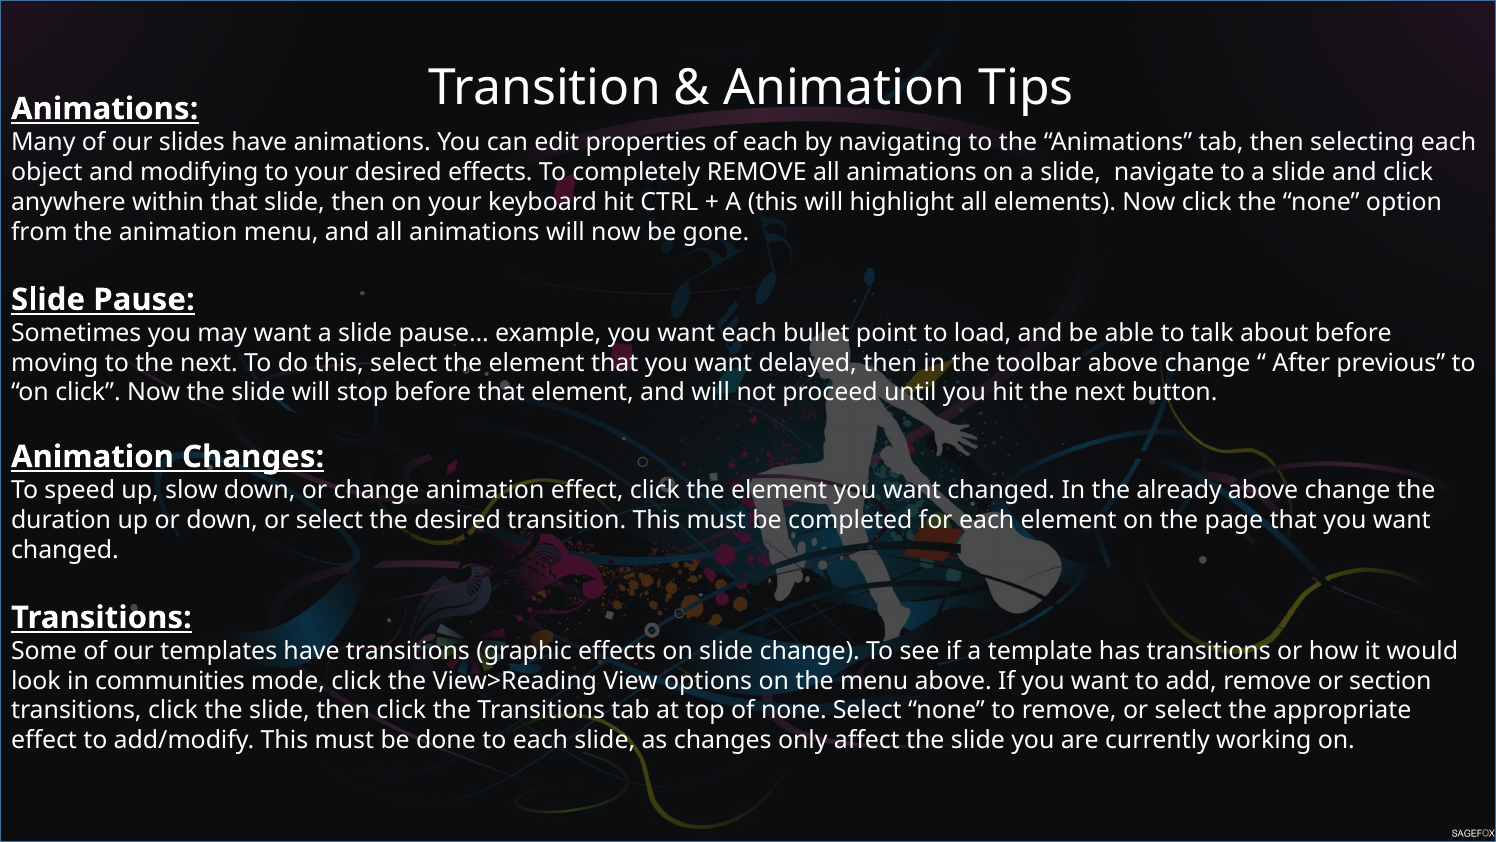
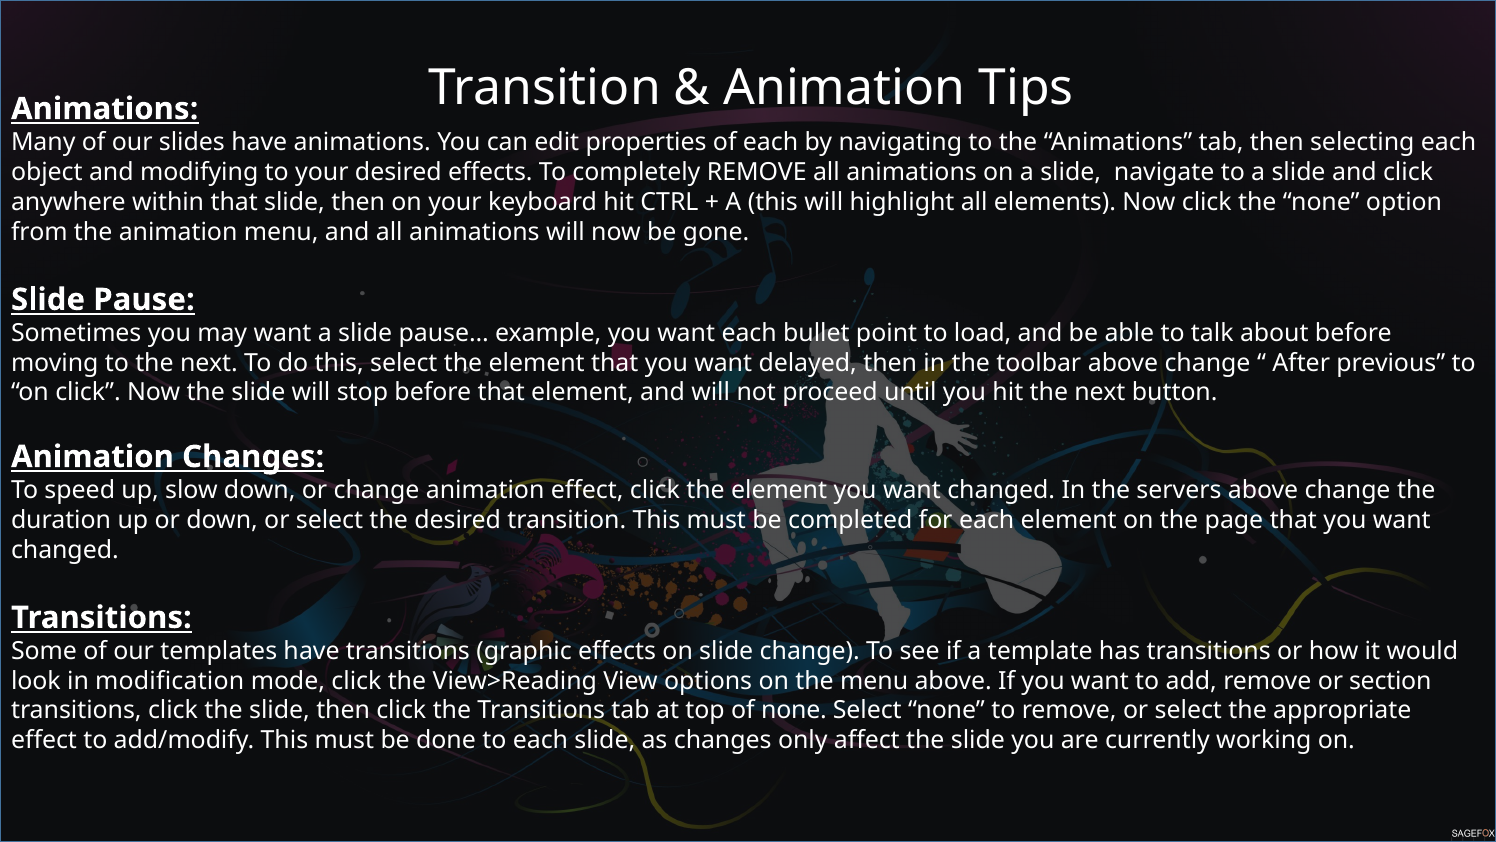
already: already -> servers
communities: communities -> modification
